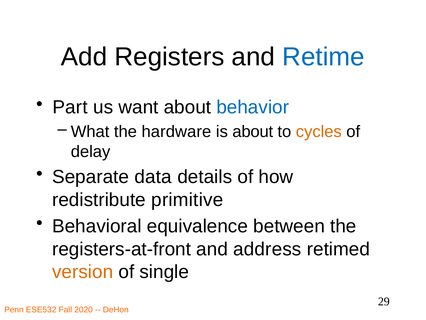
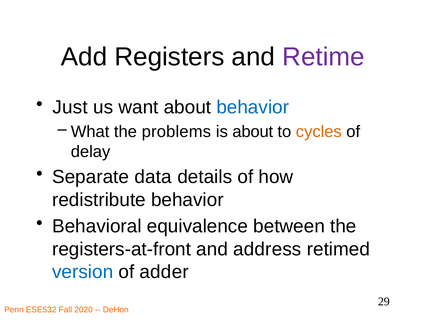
Retime colour: blue -> purple
Part: Part -> Just
hardware: hardware -> problems
redistribute primitive: primitive -> behavior
version colour: orange -> blue
single: single -> adder
